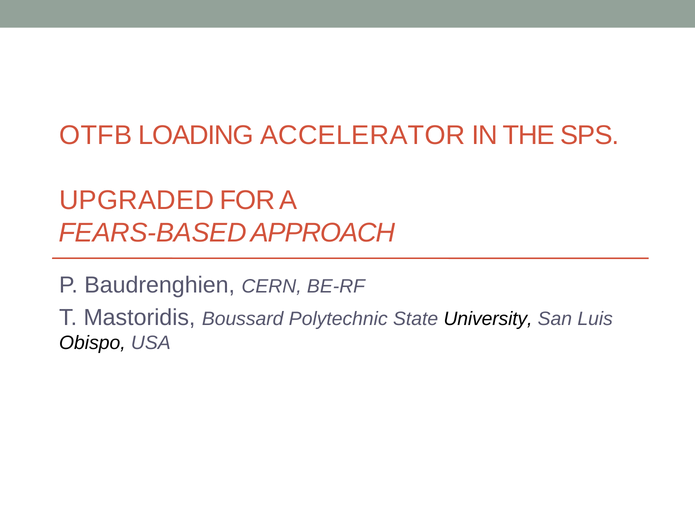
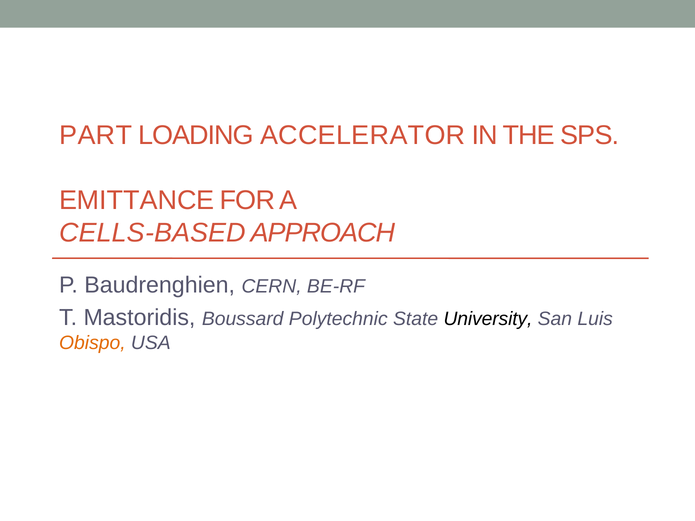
OTFB: OTFB -> PART
UPGRADED: UPGRADED -> EMITTANCE
FEARS-BASED: FEARS-BASED -> CELLS-BASED
Obispo colour: black -> orange
